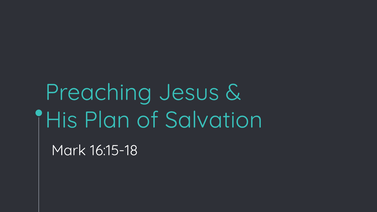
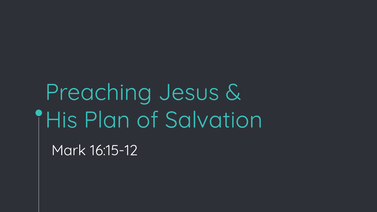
16:15-18: 16:15-18 -> 16:15-12
